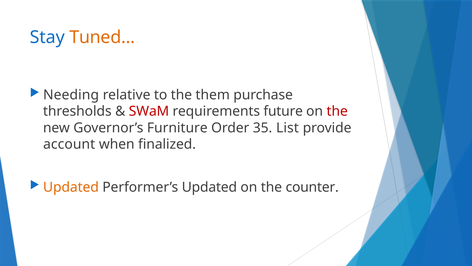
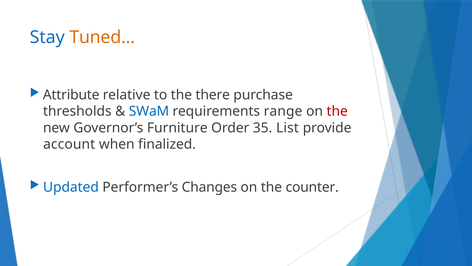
Needing: Needing -> Attribute
them: them -> there
SWaM colour: red -> blue
future: future -> range
Updated at (71, 187) colour: orange -> blue
Performer’s Updated: Updated -> Changes
